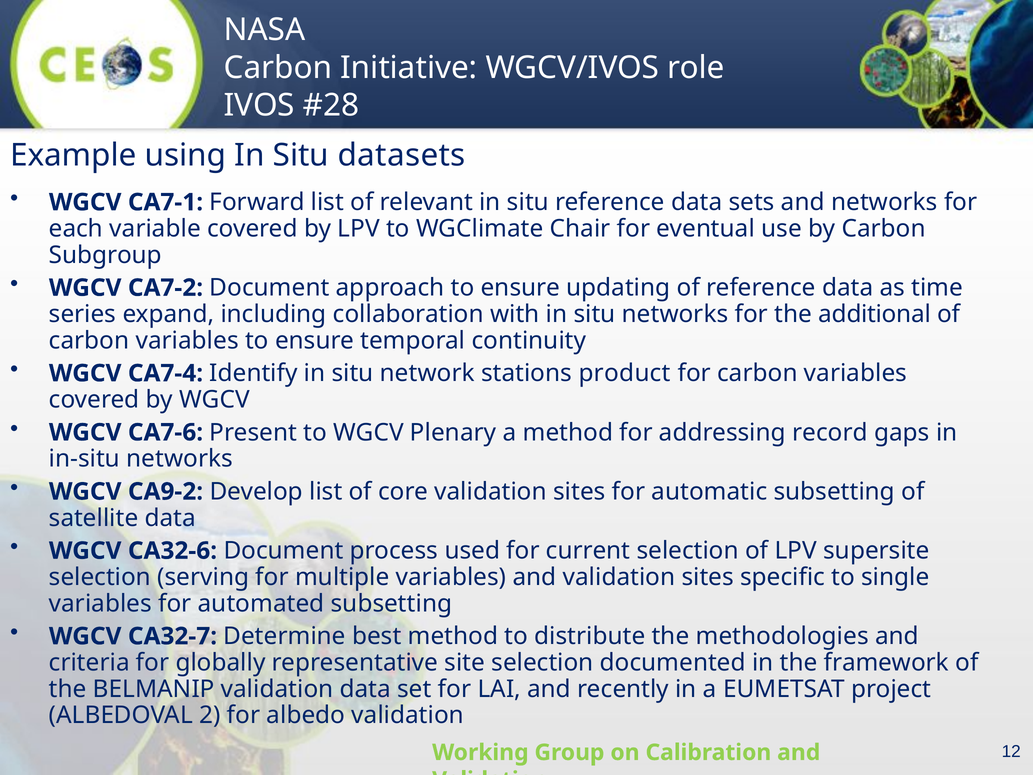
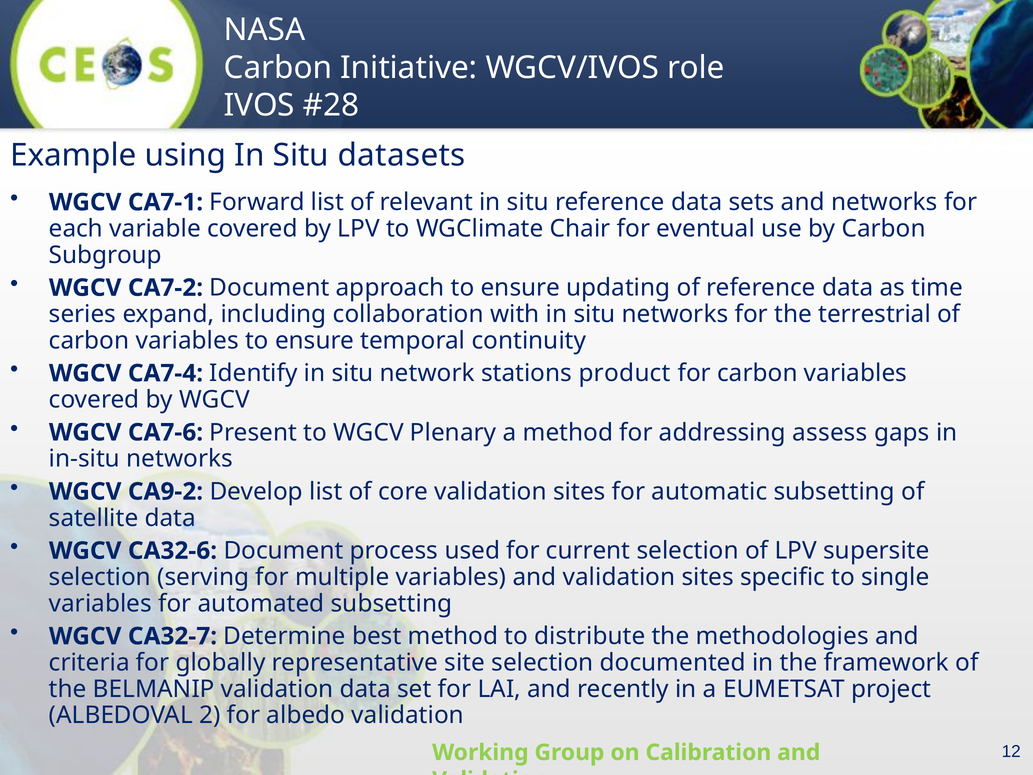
additional: additional -> terrestrial
record: record -> assess
